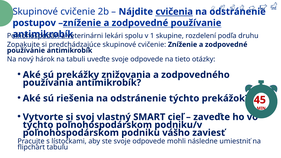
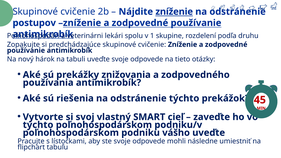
Nájdite cvičenia: cvičenia -> zníženie
vášho zaviesť: zaviesť -> uveďte
